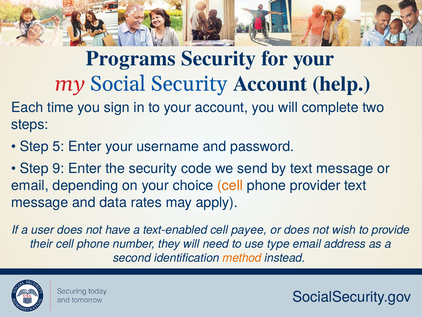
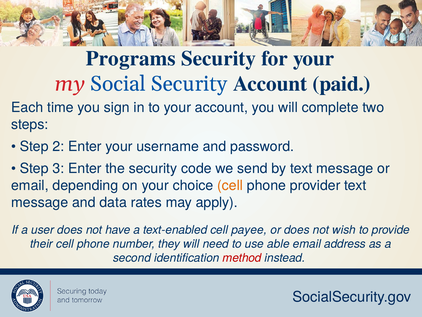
help: help -> paid
5: 5 -> 2
9: 9 -> 3
type: type -> able
method colour: orange -> red
